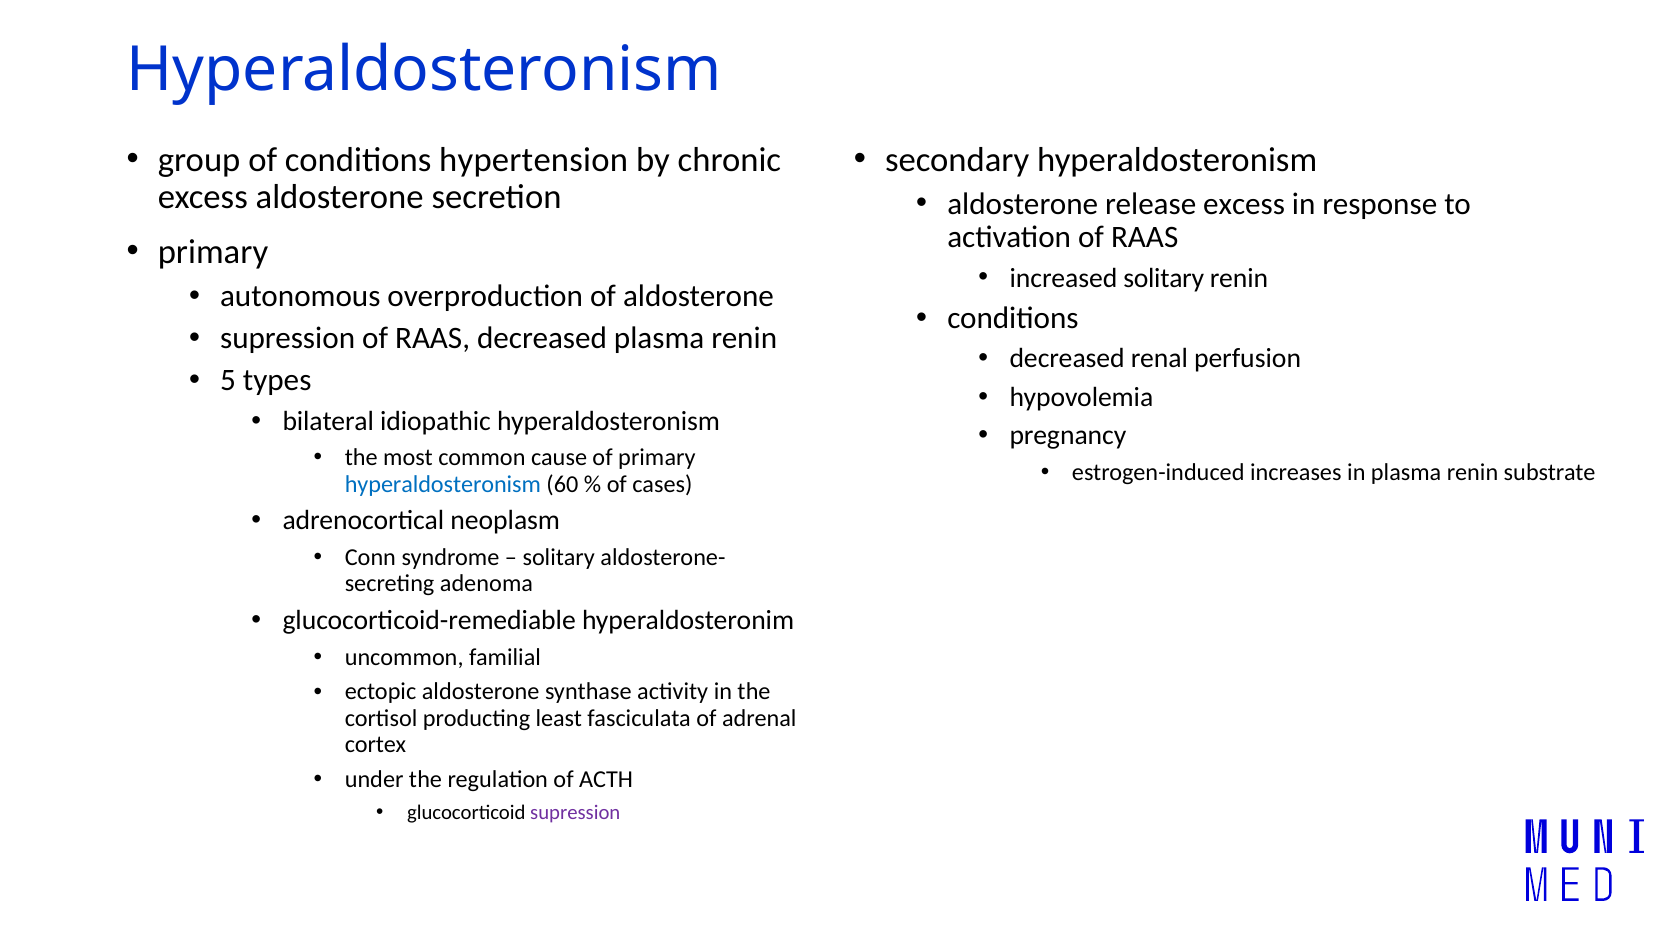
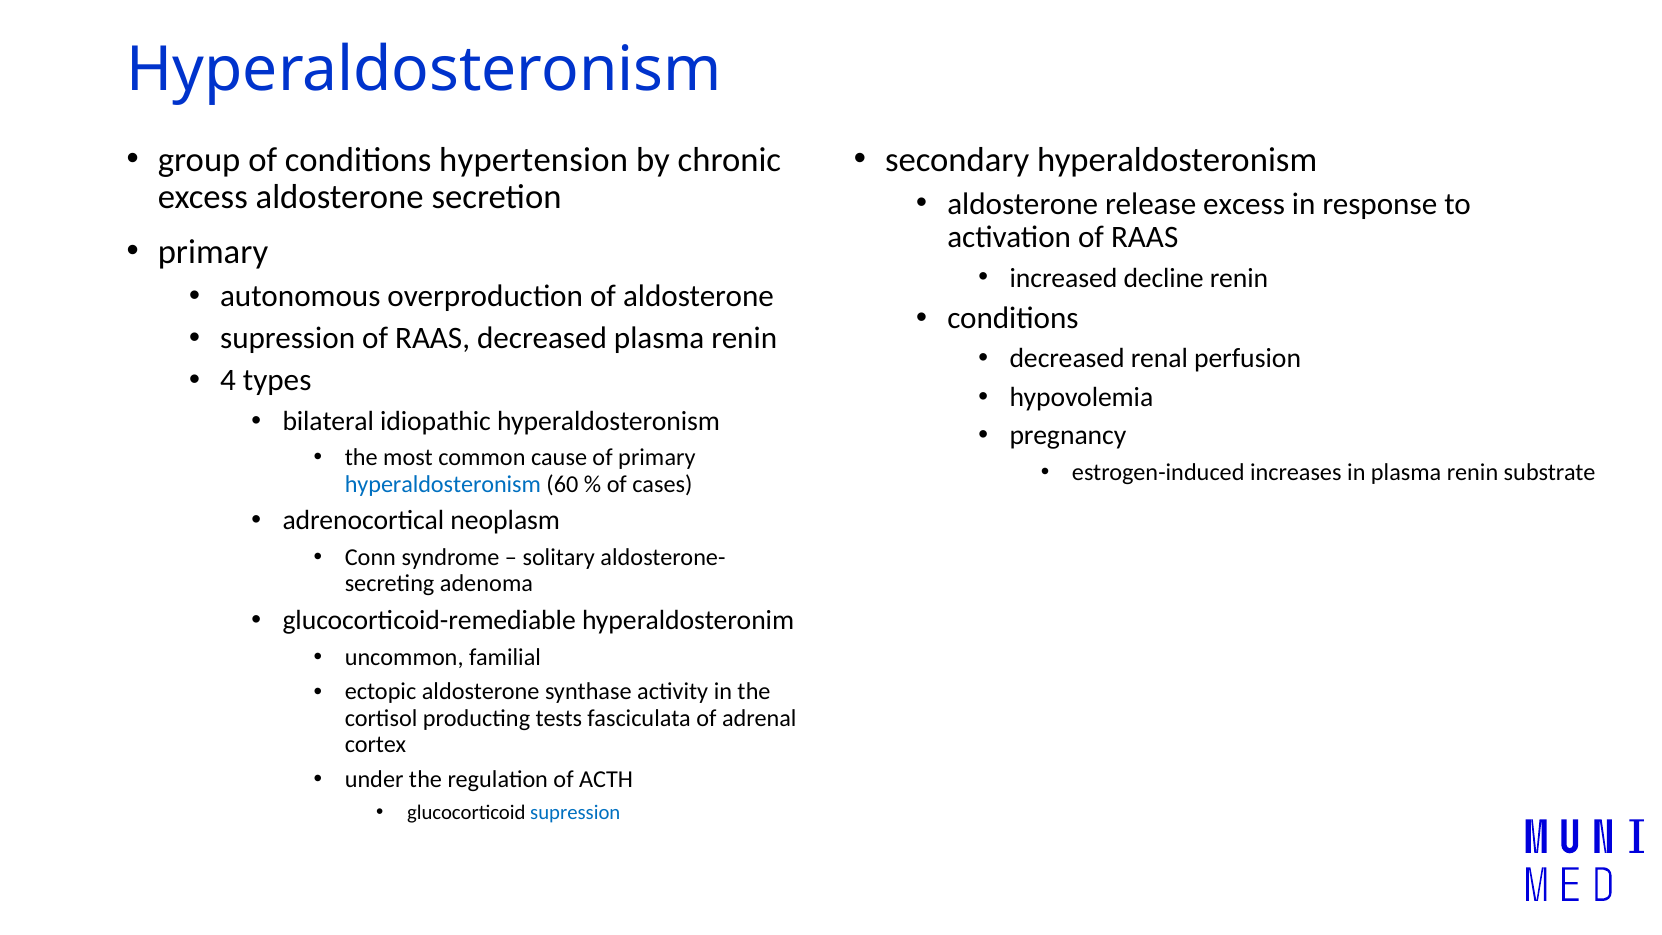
increased solitary: solitary -> decline
5: 5 -> 4
least: least -> tests
supression at (575, 812) colour: purple -> blue
